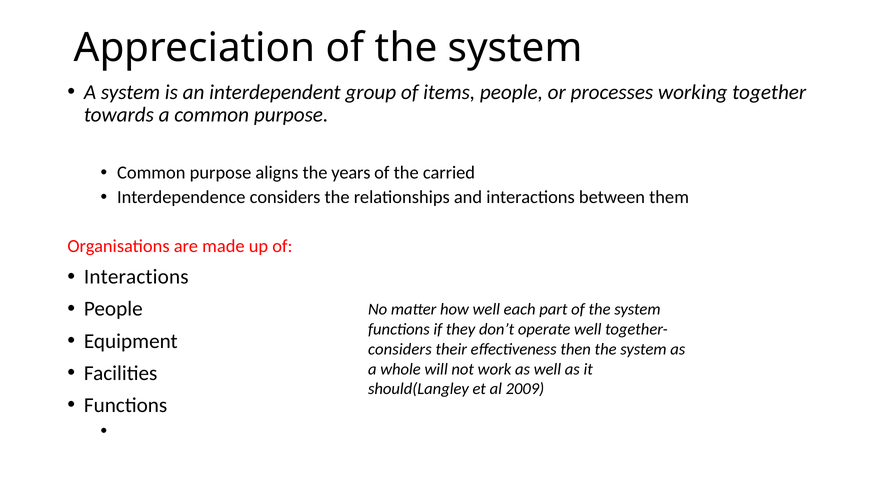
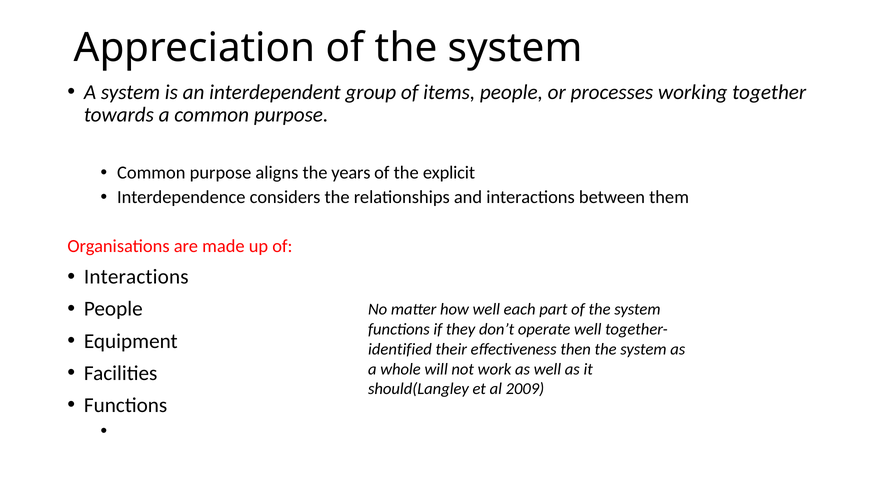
carried: carried -> explicit
considers at (400, 349): considers -> identified
